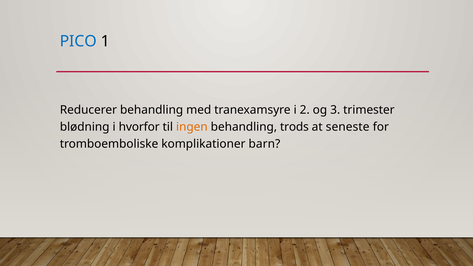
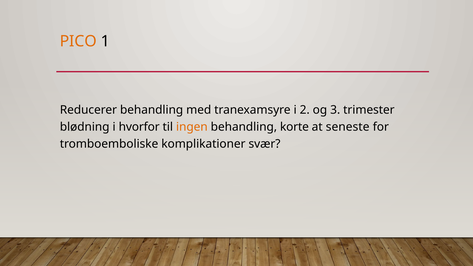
PICO colour: blue -> orange
trods: trods -> korte
barn: barn -> svær
